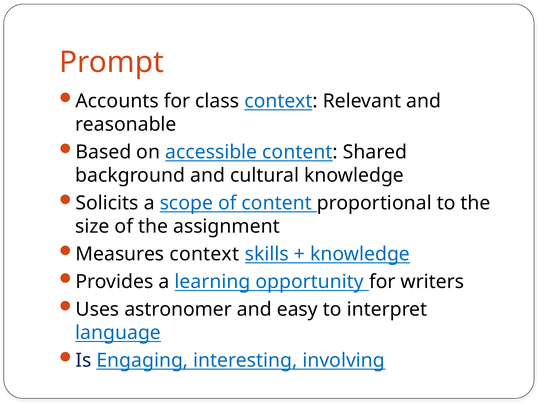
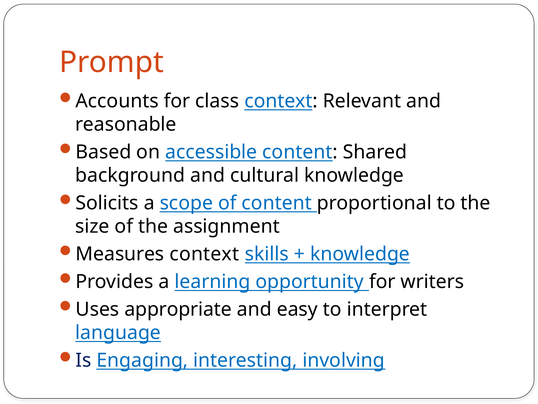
astronomer: astronomer -> appropriate
